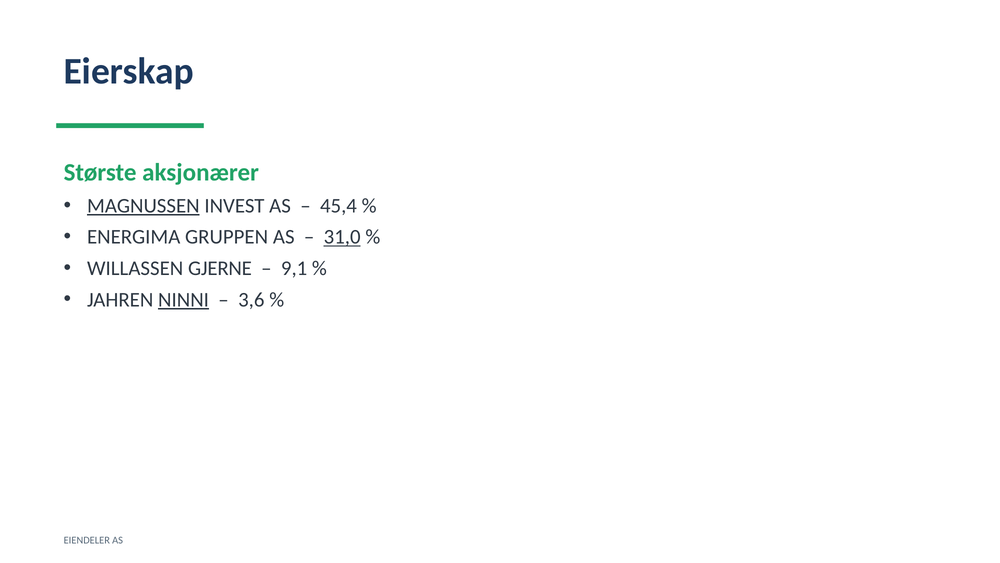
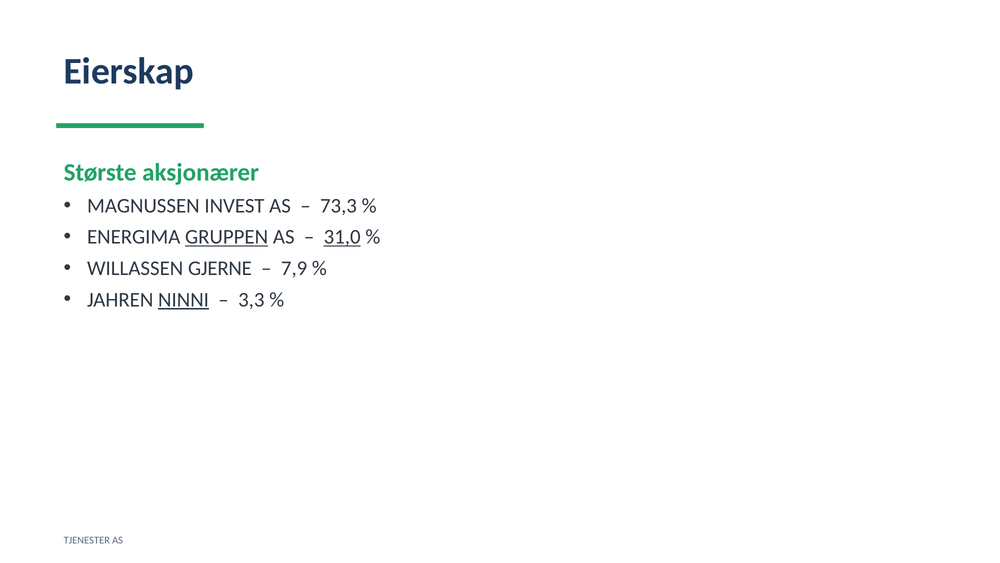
MAGNUSSEN underline: present -> none
45,4: 45,4 -> 73,3
GRUPPEN underline: none -> present
9,1: 9,1 -> 7,9
3,6: 3,6 -> 3,3
EIENDELER: EIENDELER -> TJENESTER
